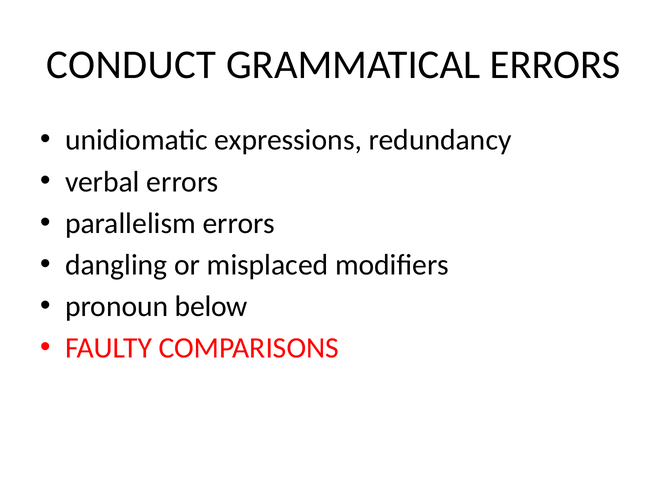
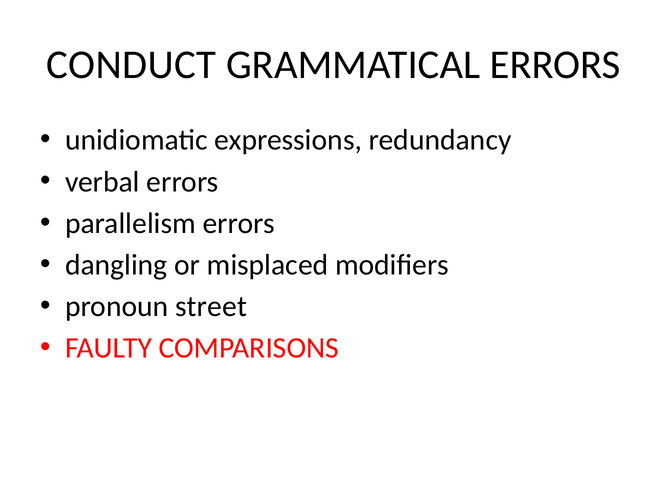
below: below -> street
